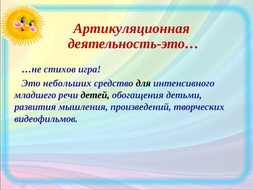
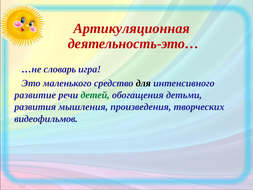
стихов: стихов -> словарь
небольших: небольших -> маленького
младшего: младшего -> развитие
детей colour: black -> green
произведений: произведений -> произведения
